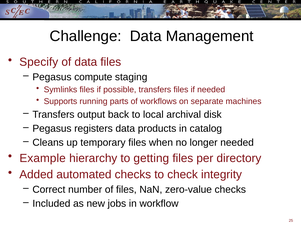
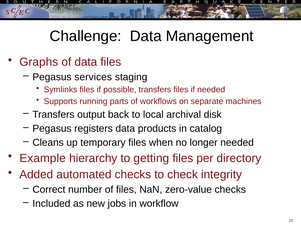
Specify: Specify -> Graphs
compute: compute -> services
